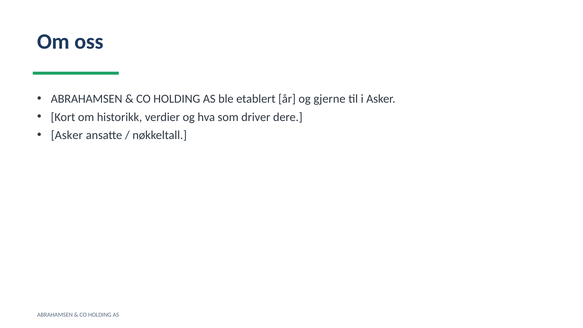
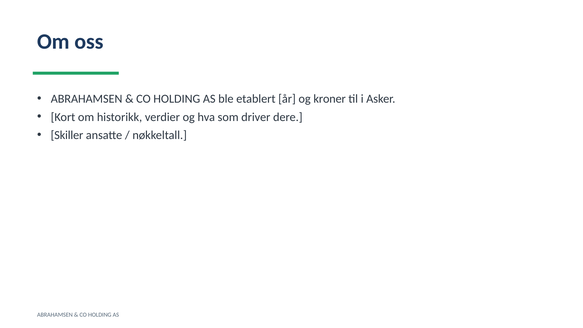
gjerne: gjerne -> kroner
Asker at (67, 135): Asker -> Skiller
